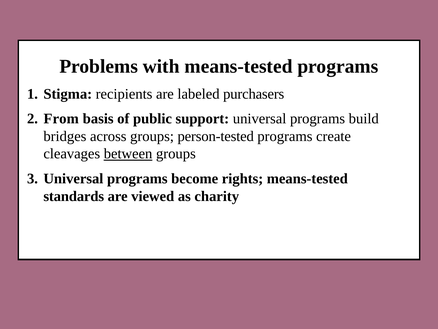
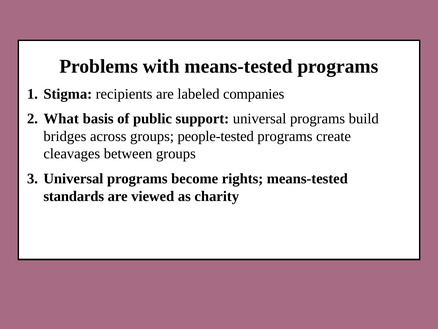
purchasers: purchasers -> companies
From: From -> What
person-tested: person-tested -> people-tested
between underline: present -> none
